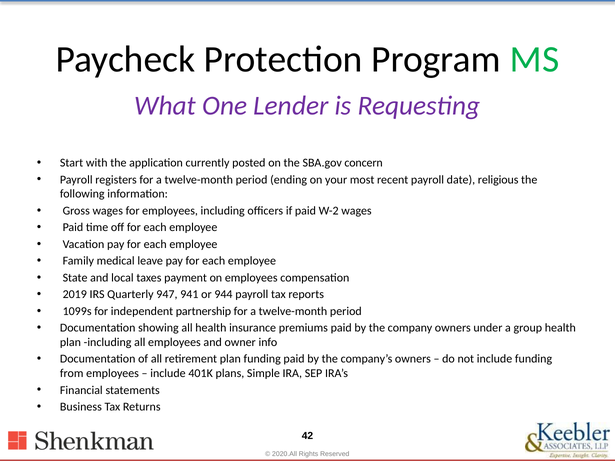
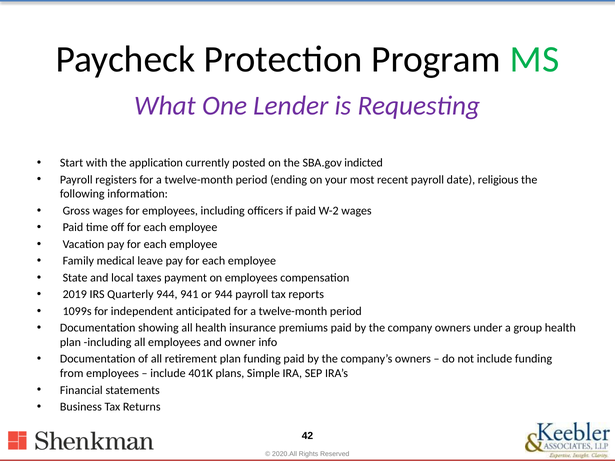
concern: concern -> indicted
Quarterly 947: 947 -> 944
partnership: partnership -> anticipated
